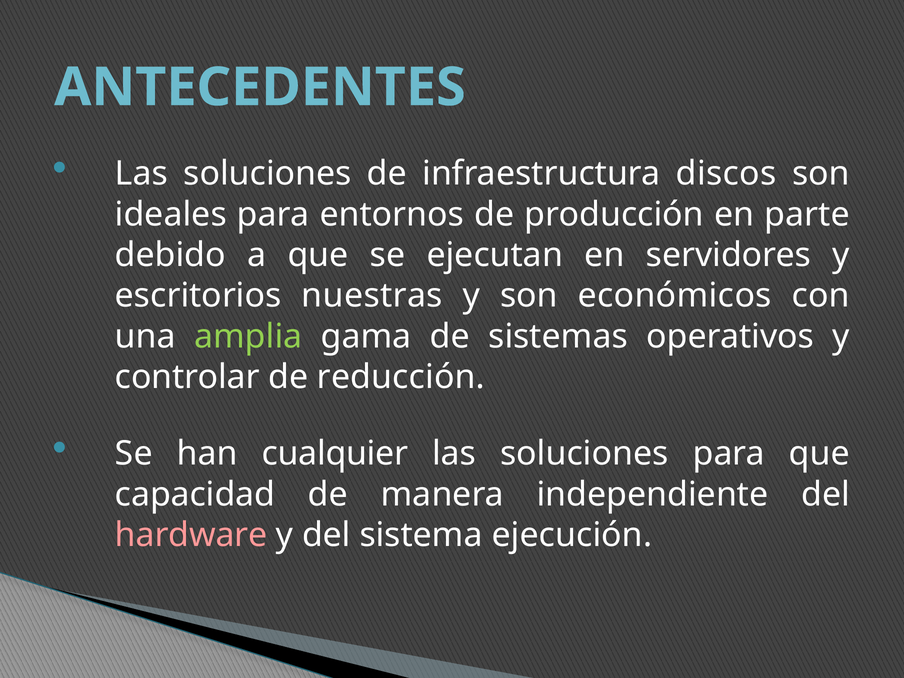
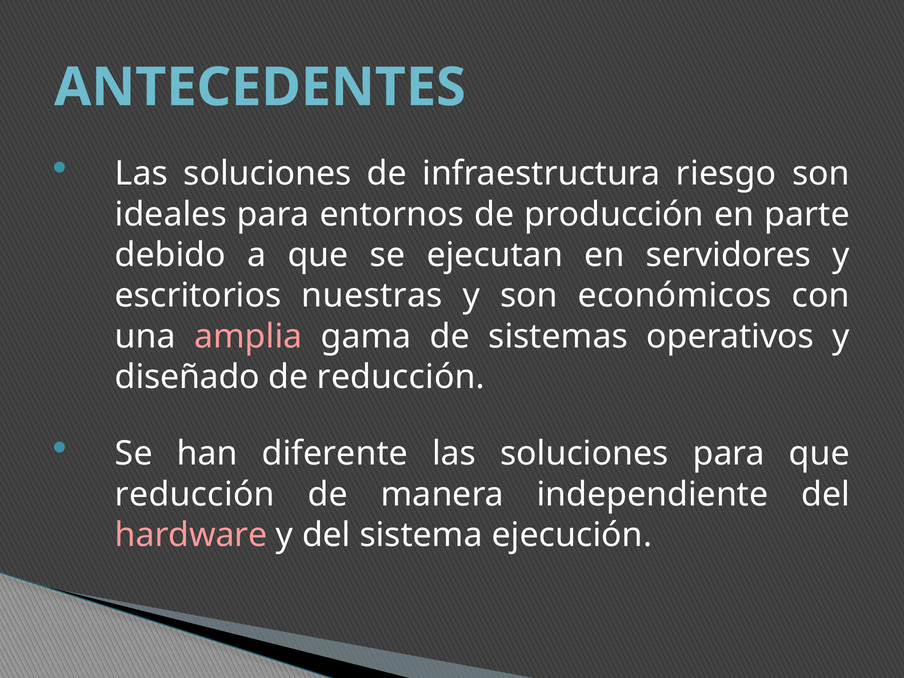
discos: discos -> riesgo
amplia colour: light green -> pink
controlar: controlar -> diseñado
cualquier: cualquier -> diferente
capacidad at (195, 494): capacidad -> reducción
